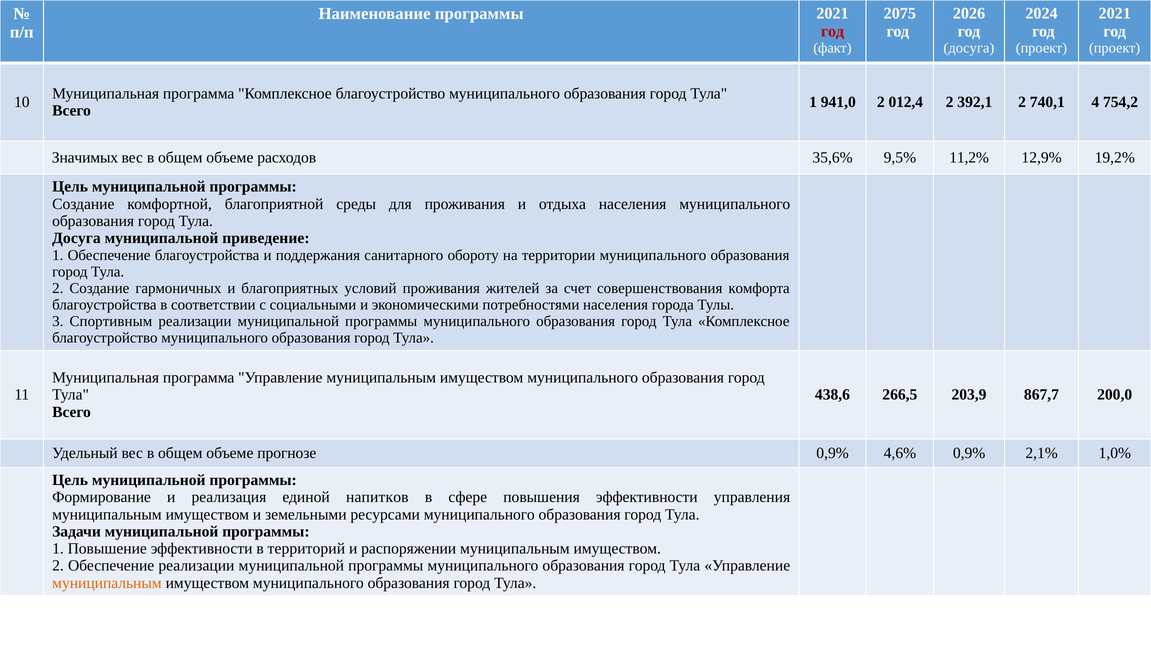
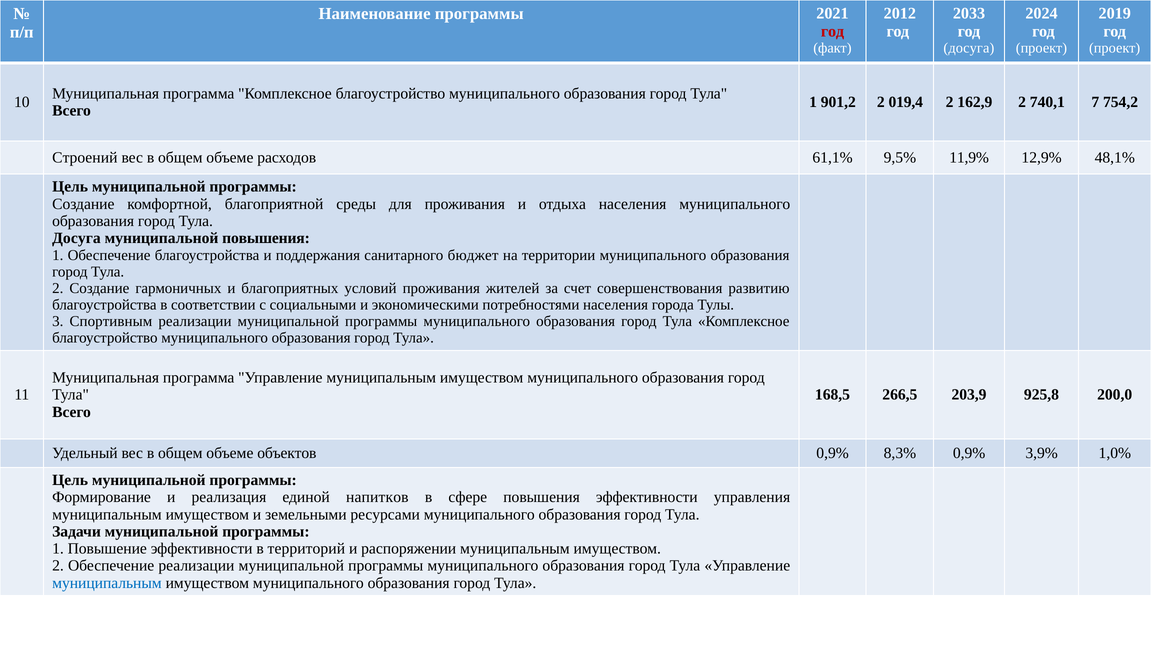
2075: 2075 -> 2012
2026: 2026 -> 2033
2021 at (1115, 13): 2021 -> 2019
941,0: 941,0 -> 901,2
012,4: 012,4 -> 019,4
392,1: 392,1 -> 162,9
4: 4 -> 7
Значимых: Значимых -> Строений
35,6%: 35,6% -> 61,1%
11,2%: 11,2% -> 11,9%
19,2%: 19,2% -> 48,1%
муниципальной приведение: приведение -> повышения
обороту: обороту -> бюджет
комфорта: комфорта -> развитию
438,6: 438,6 -> 168,5
867,7: 867,7 -> 925,8
прогнозе: прогнозе -> объектов
4,6%: 4,6% -> 8,3%
2,1%: 2,1% -> 3,9%
муниципальным at (107, 583) colour: orange -> blue
